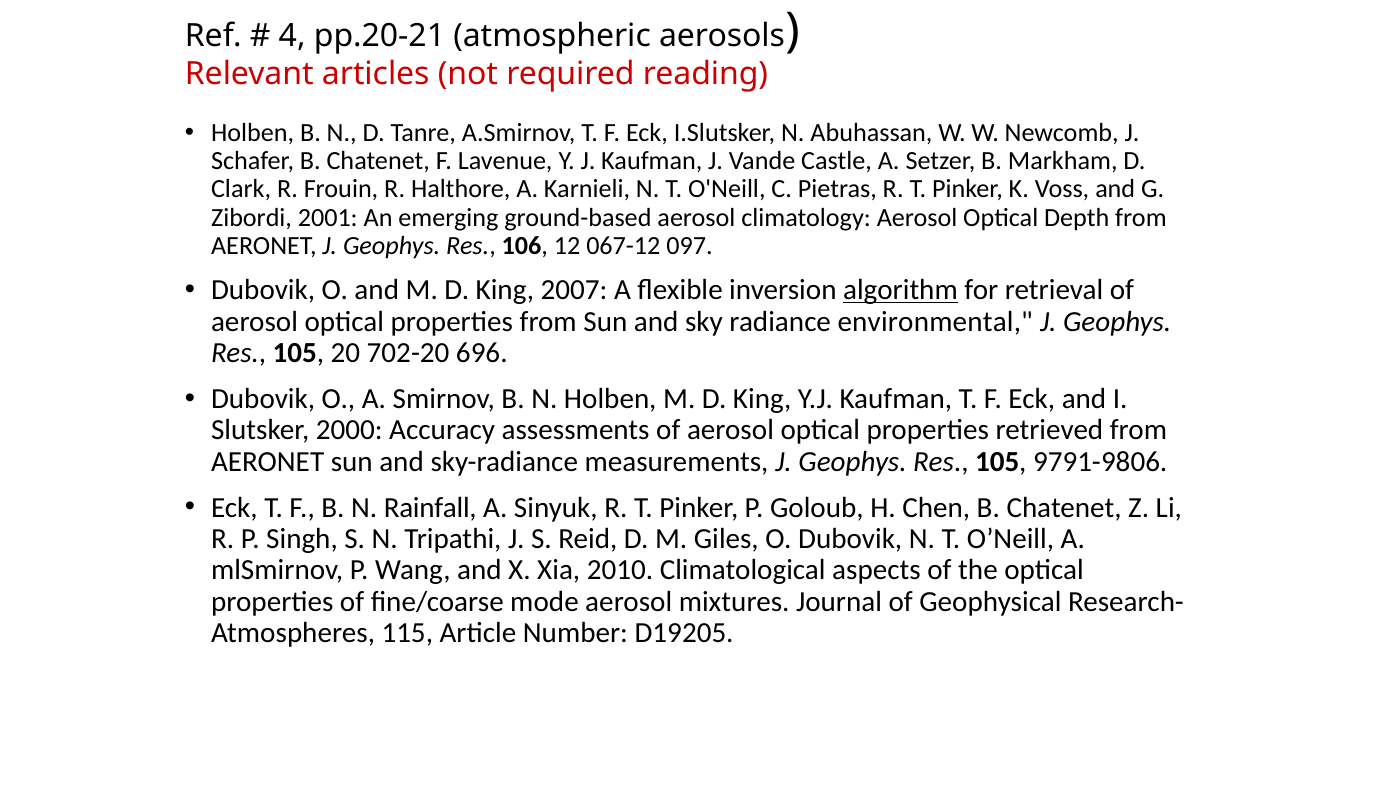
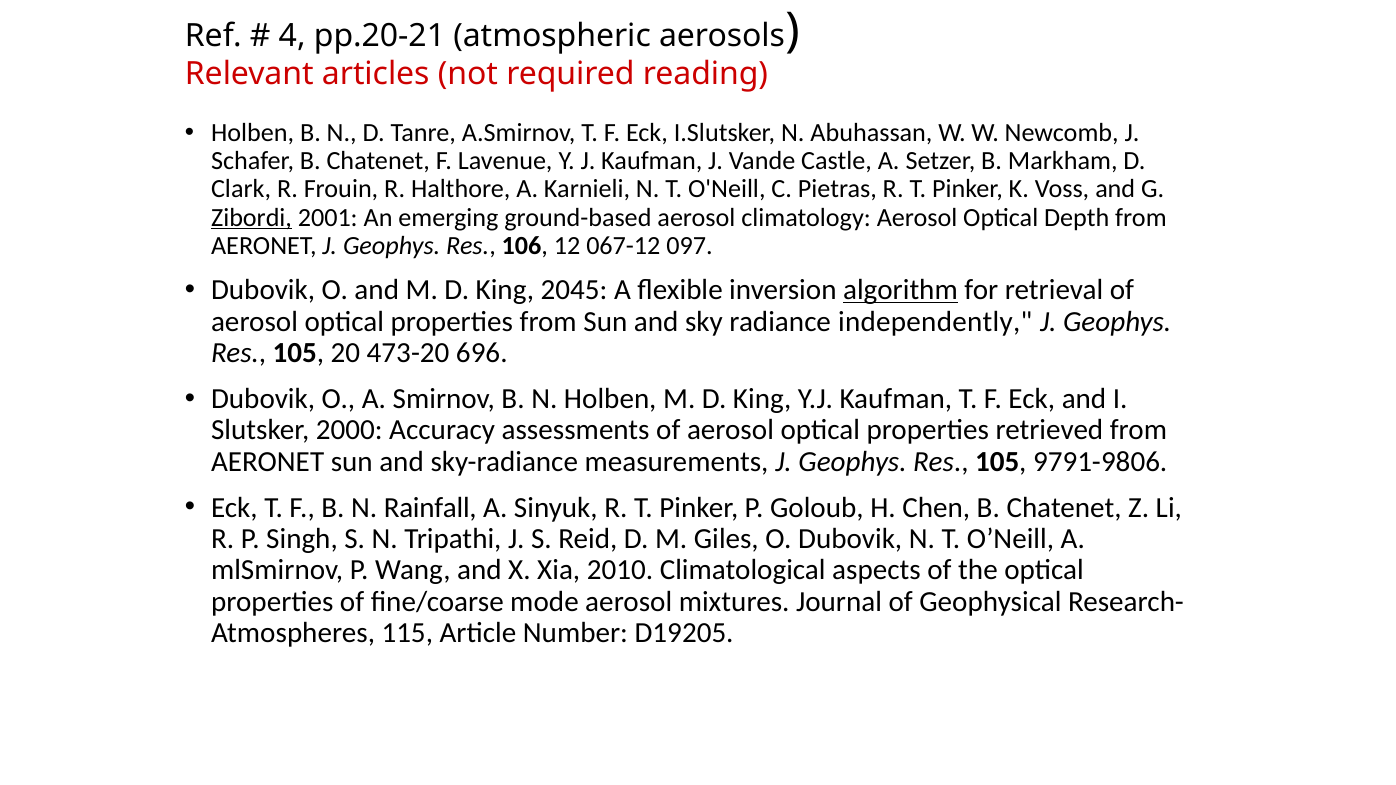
Zibordi underline: none -> present
2007: 2007 -> 2045
environmental: environmental -> independently
702-20: 702-20 -> 473-20
